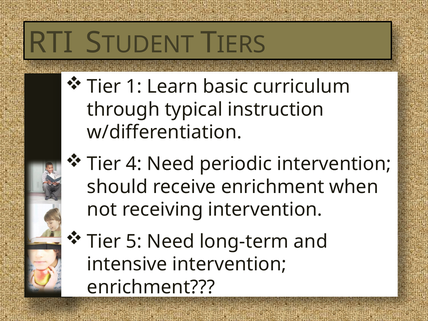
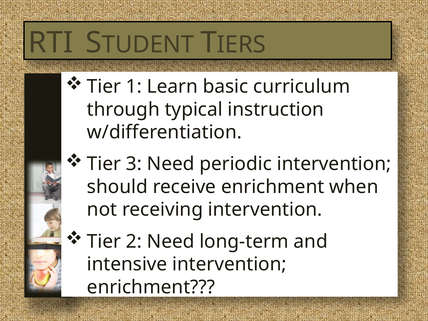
4: 4 -> 3
5: 5 -> 2
